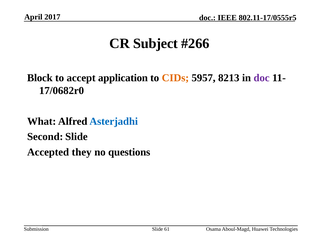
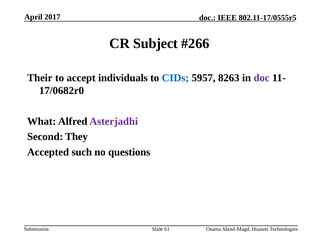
Block: Block -> Their
application: application -> individuals
CIDs colour: orange -> blue
8213: 8213 -> 8263
Asterjadhi colour: blue -> purple
Second Slide: Slide -> They
they: they -> such
